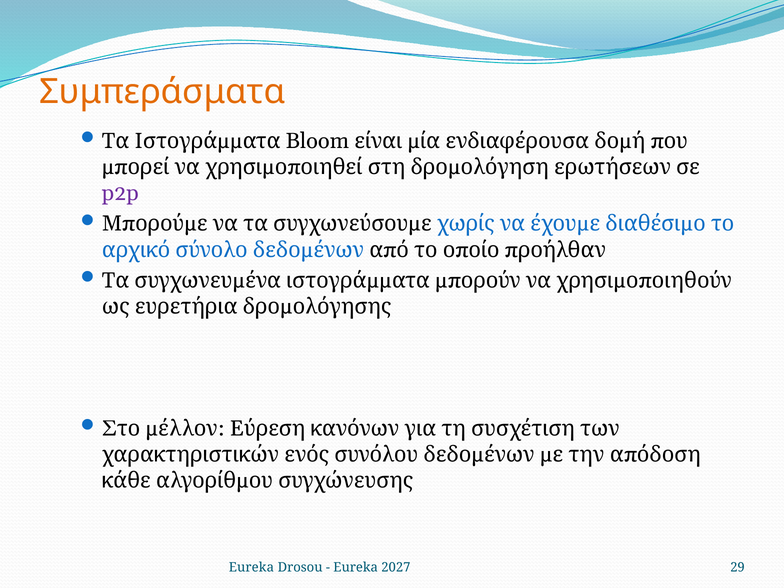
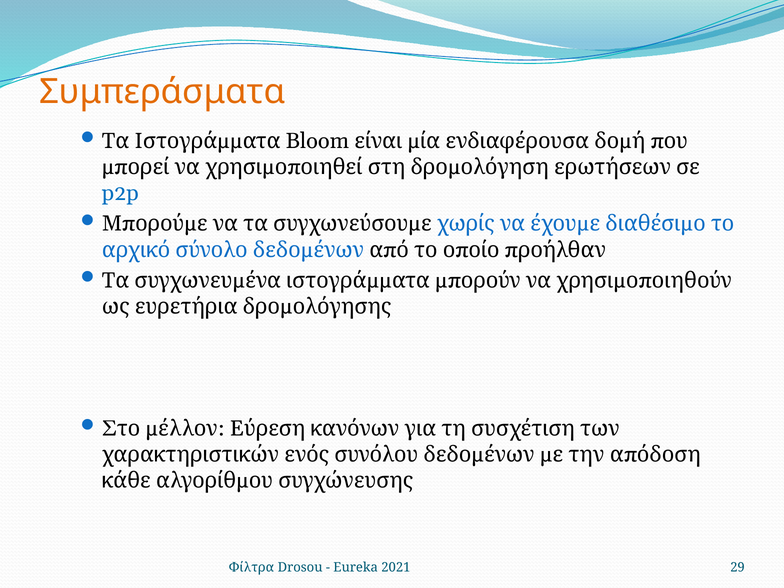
p2p colour: purple -> blue
Eureka at (251, 567): Eureka -> Φίλτρα
2027: 2027 -> 2021
